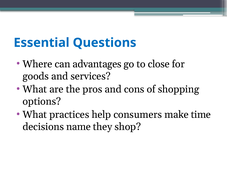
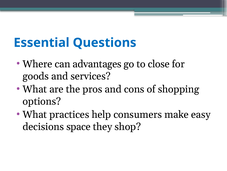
time: time -> easy
name: name -> space
